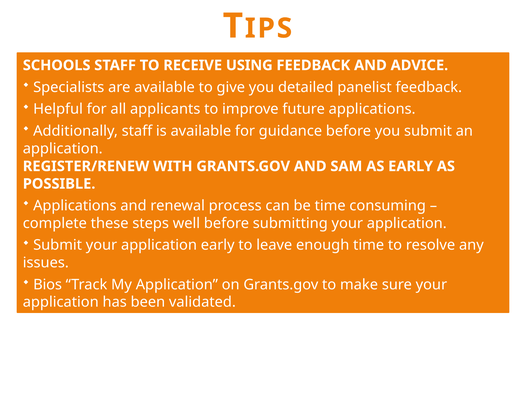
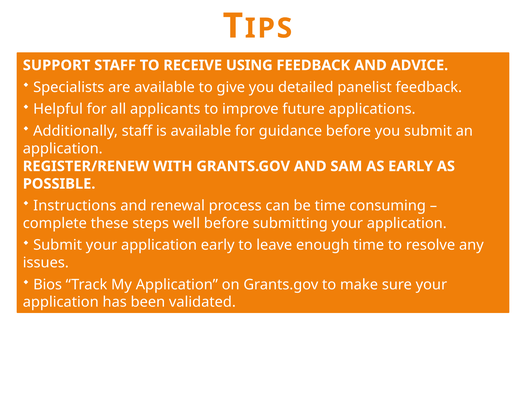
SCHOOLS: SCHOOLS -> SUPPORT
Applications at (75, 206): Applications -> Instructions
